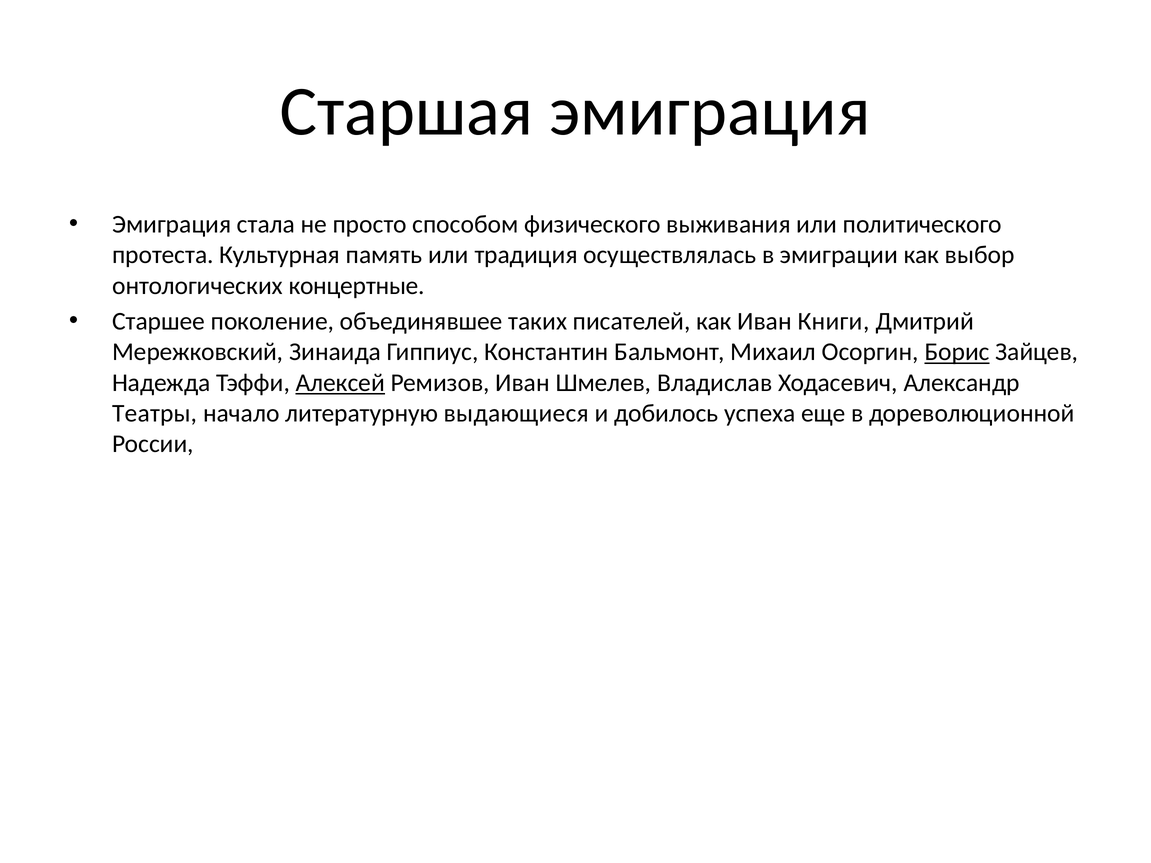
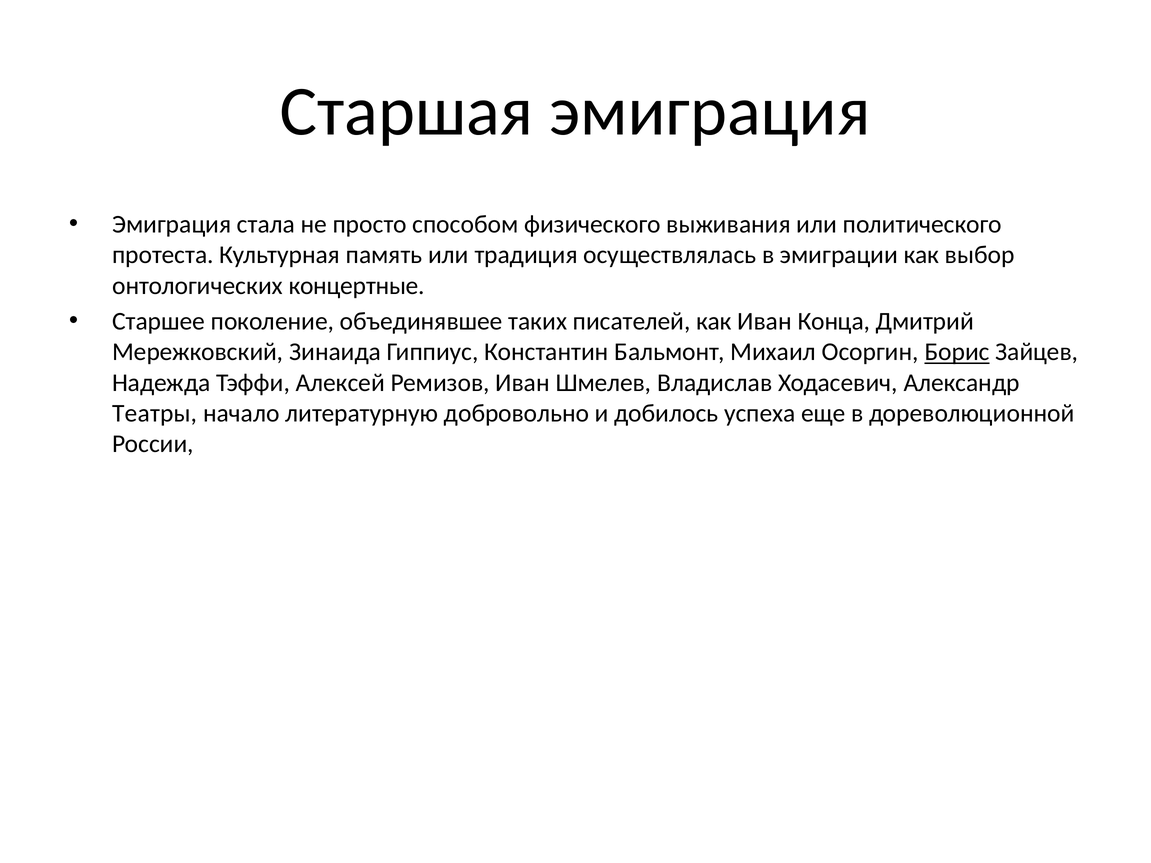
Книги: Книги -> Конца
Алексей underline: present -> none
выдающиеся: выдающиеся -> добровольно
